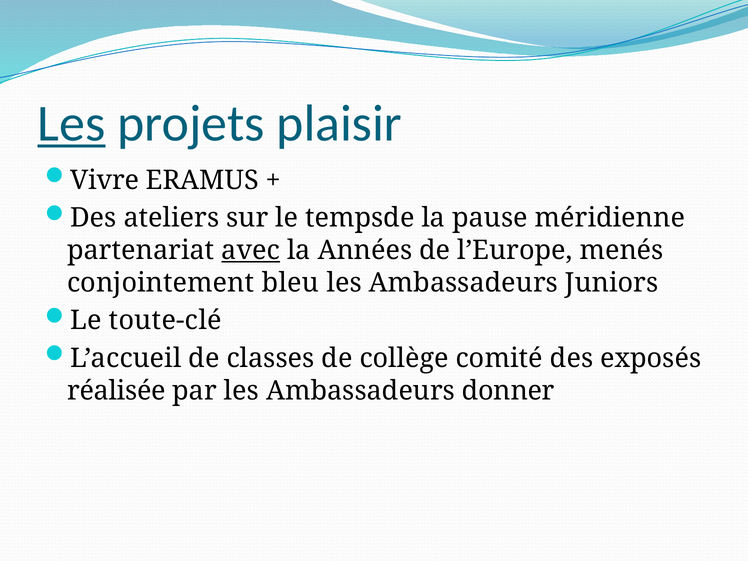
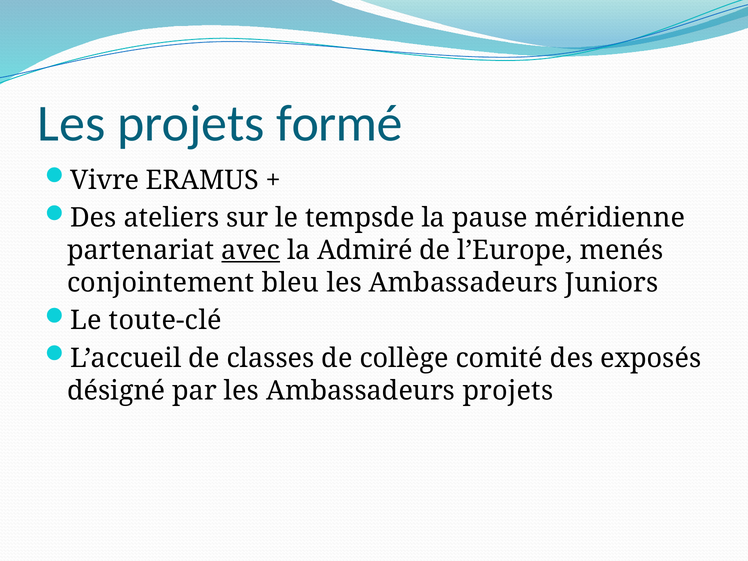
Les at (71, 124) underline: present -> none
plaisir: plaisir -> formé
Années: Années -> Admiré
réalisée: réalisée -> désigné
Ambassadeurs donner: donner -> projets
